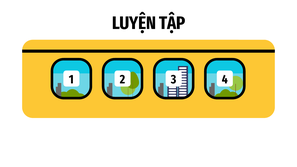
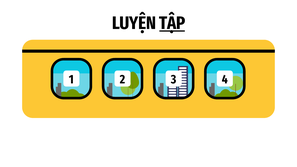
TẬP underline: none -> present
